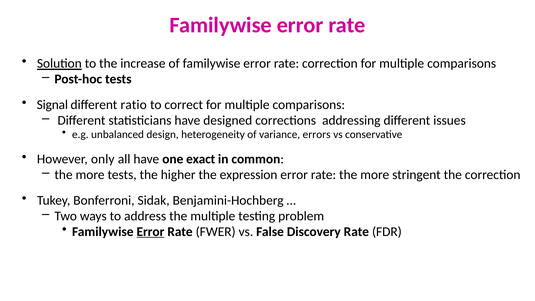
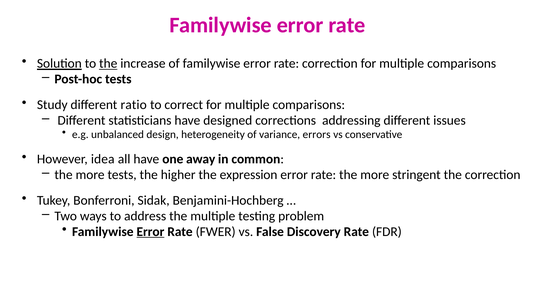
the at (108, 64) underline: none -> present
Signal: Signal -> Study
only: only -> idea
exact: exact -> away
